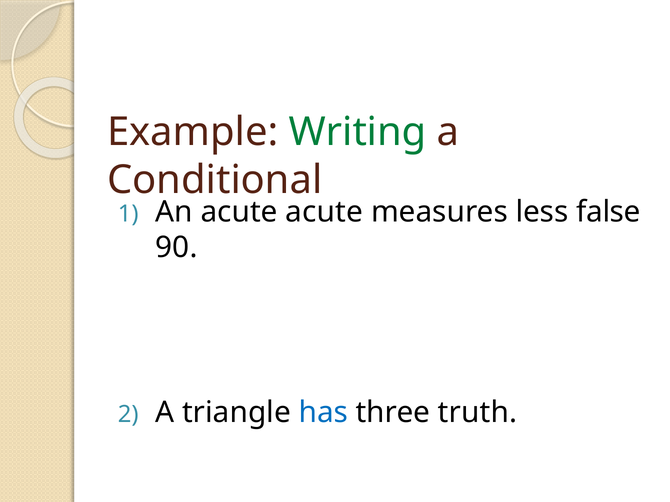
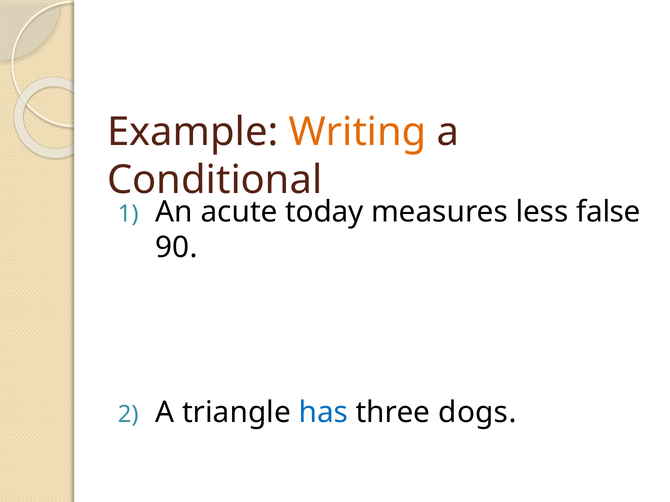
Writing colour: green -> orange
acute acute: acute -> today
truth: truth -> dogs
